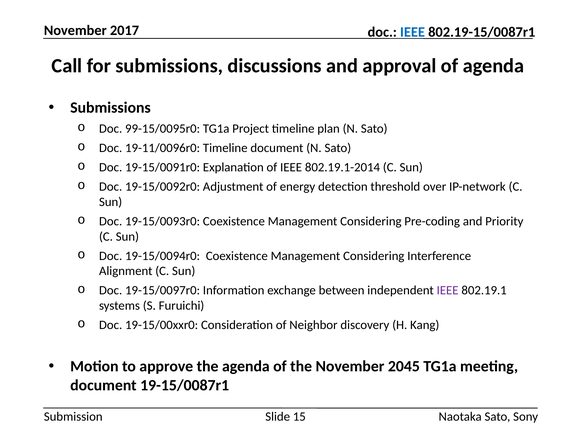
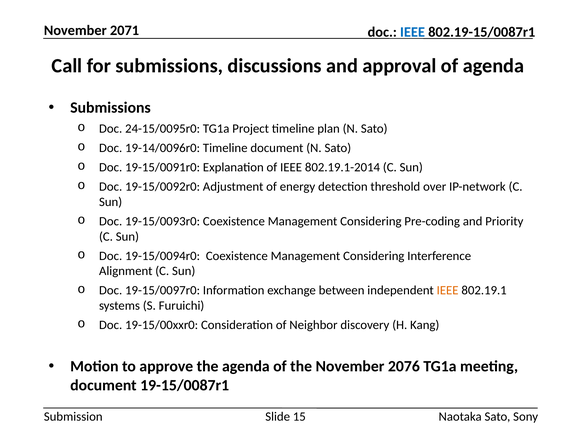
2017: 2017 -> 2071
99-15/0095r0: 99-15/0095r0 -> 24-15/0095r0
19-11/0096r0: 19-11/0096r0 -> 19-14/0096r0
IEEE at (448, 290) colour: purple -> orange
2045: 2045 -> 2076
